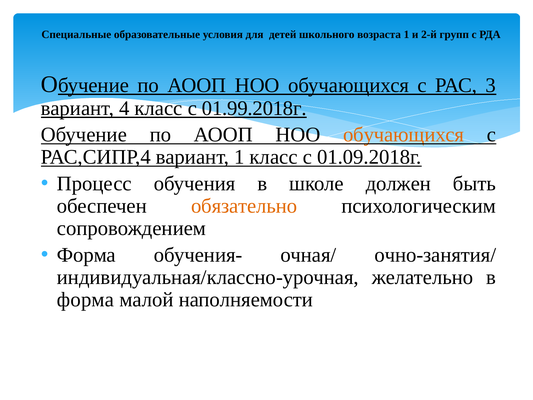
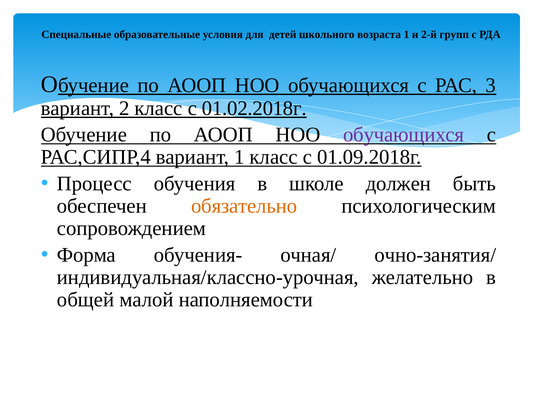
4: 4 -> 2
01.99.2018г: 01.99.2018г -> 01.02.2018г
обучающихся at (404, 135) colour: orange -> purple
форма at (86, 299): форма -> общей
